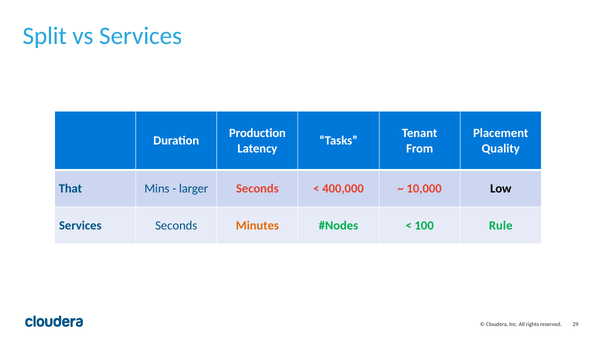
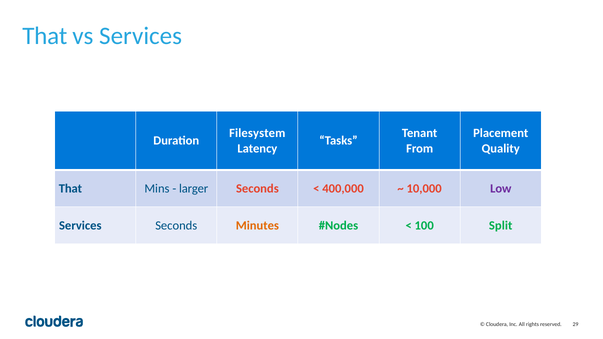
Split at (45, 36): Split -> That
Production: Production -> Filesystem
Low colour: black -> purple
Rule: Rule -> Split
